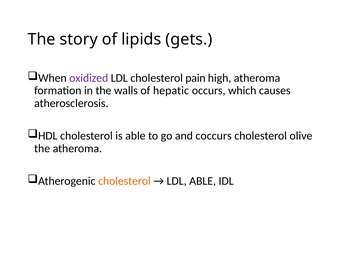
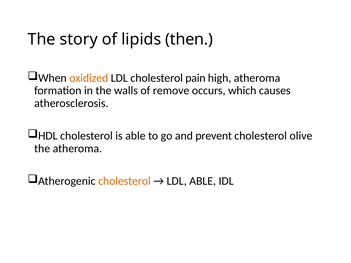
gets: gets -> then
oxidized colour: purple -> orange
hepatic: hepatic -> remove
coccurs: coccurs -> prevent
